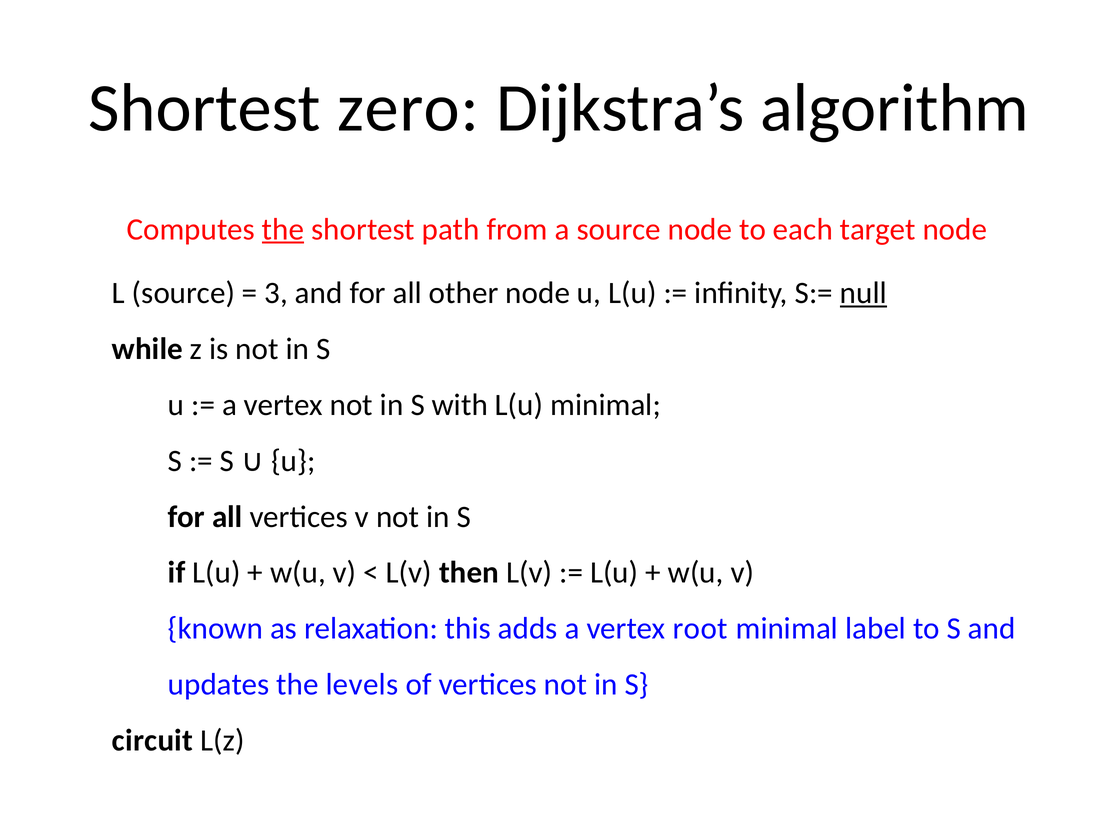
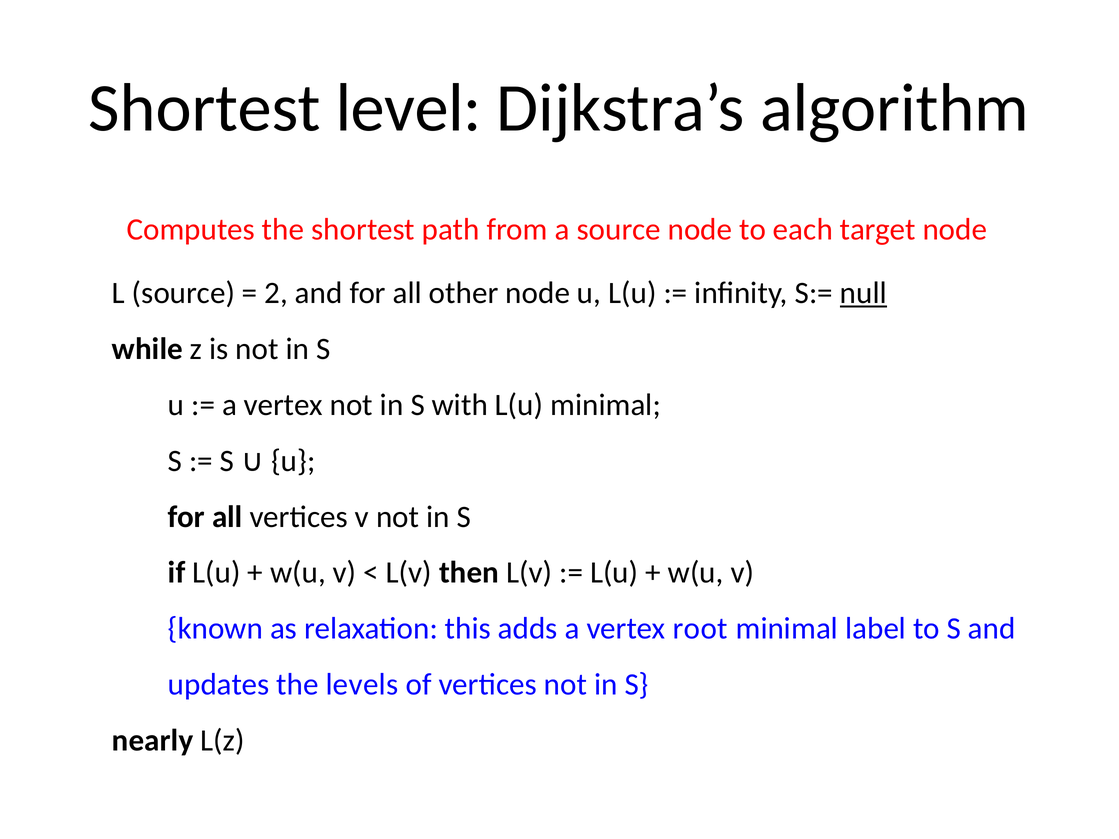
zero: zero -> level
the at (283, 229) underline: present -> none
3: 3 -> 2
circuit: circuit -> nearly
